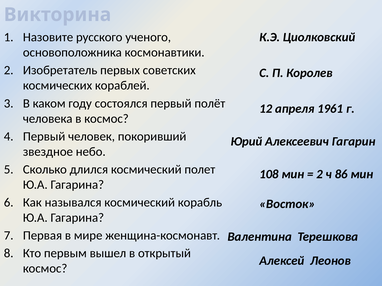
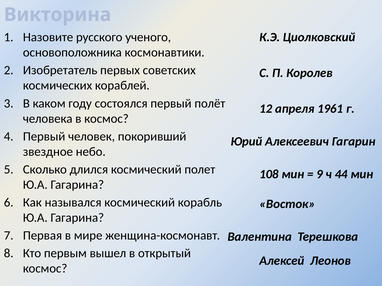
2 at (320, 175): 2 -> 9
86: 86 -> 44
